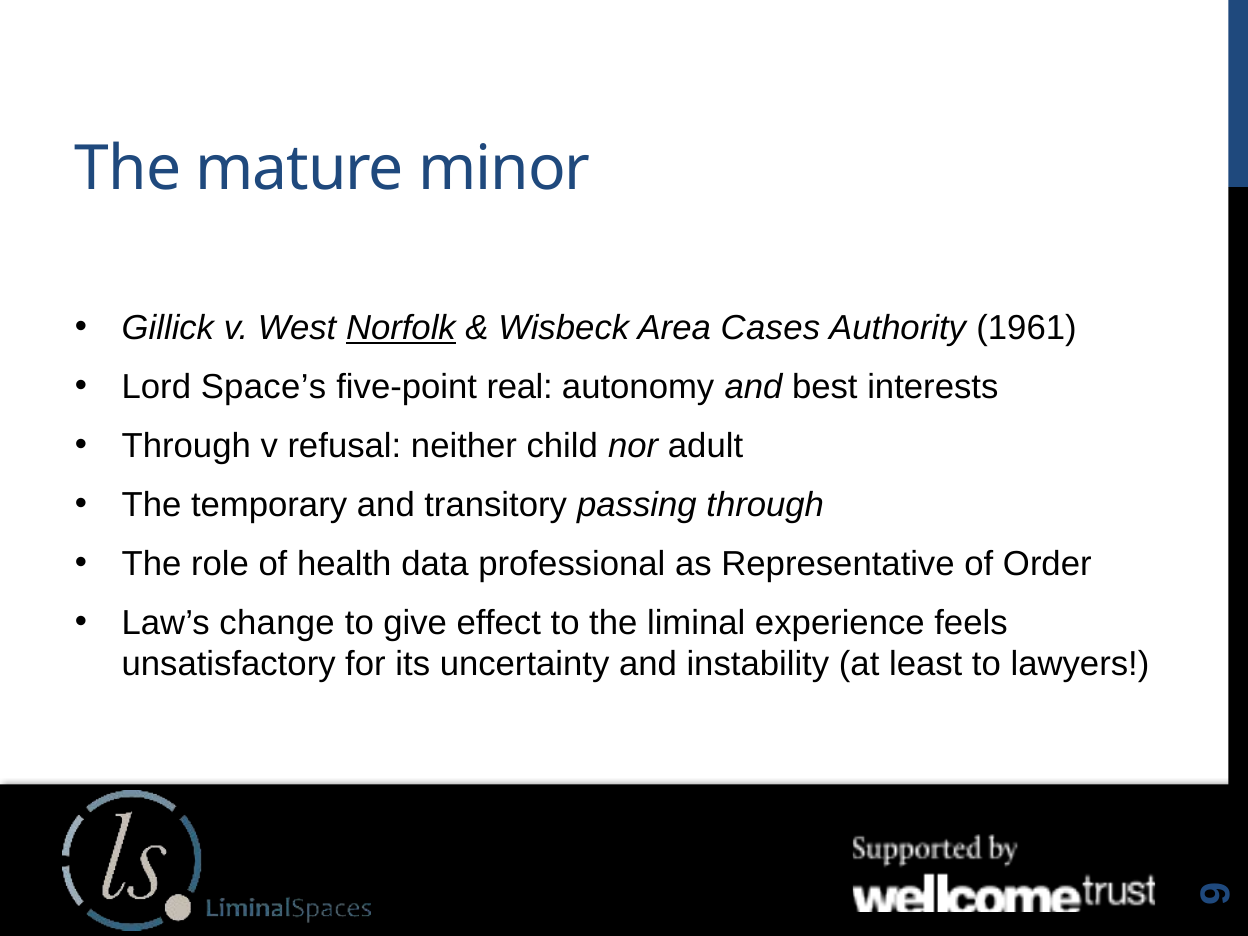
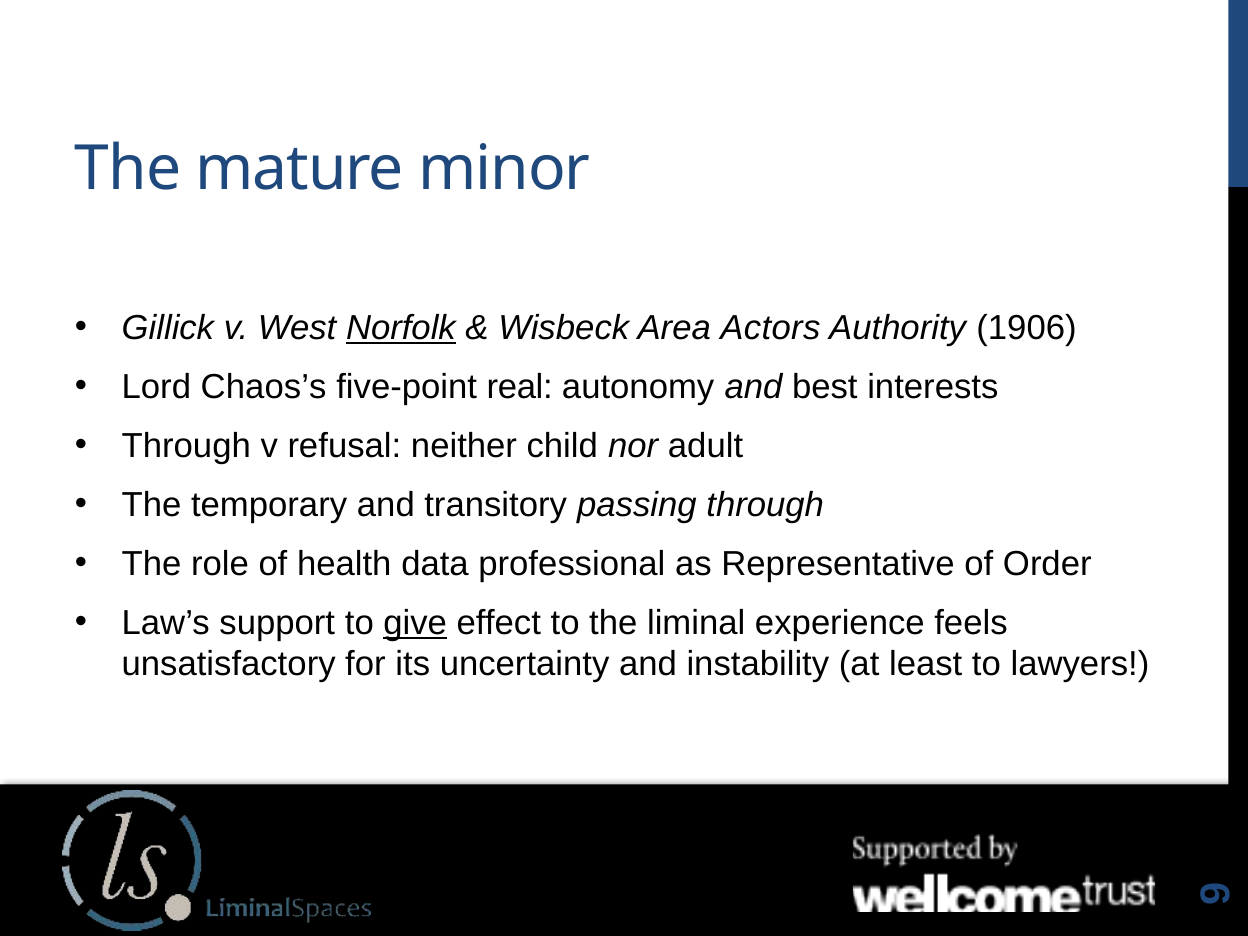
Cases: Cases -> Actors
1961: 1961 -> 1906
Space’s: Space’s -> Chaos’s
change: change -> support
give underline: none -> present
